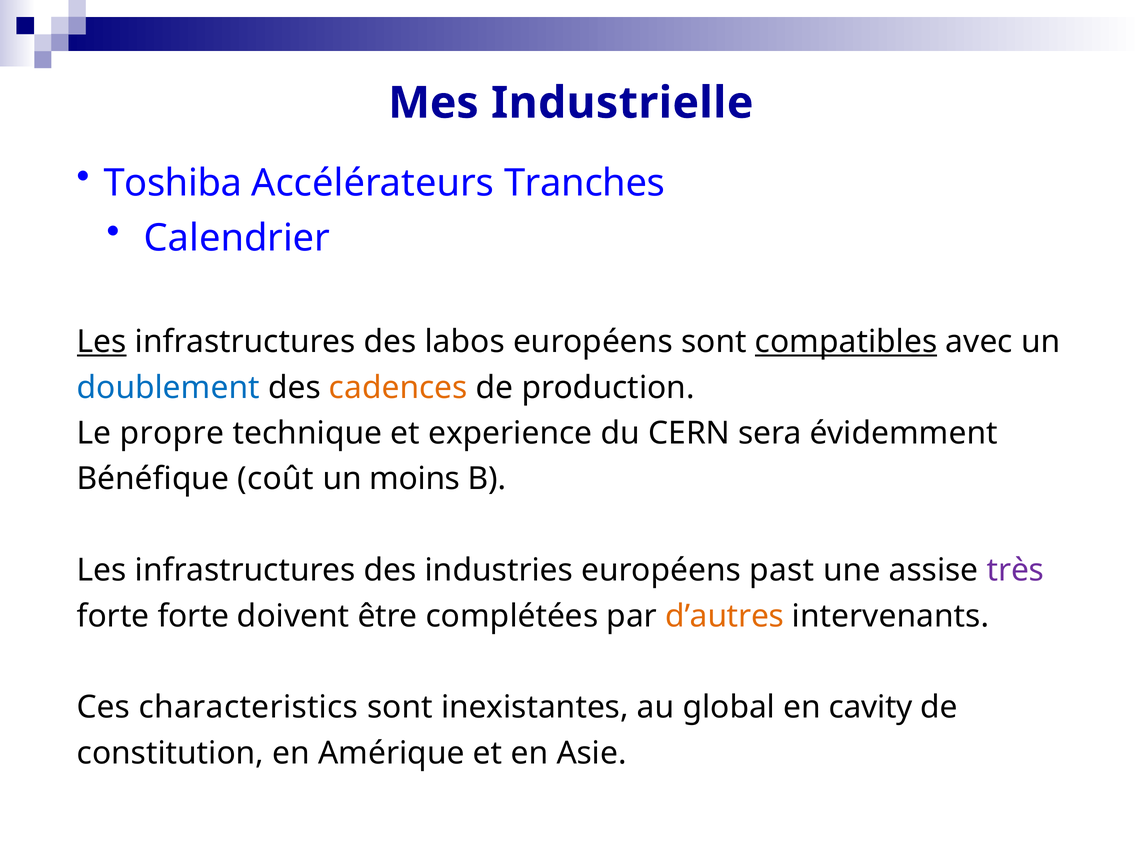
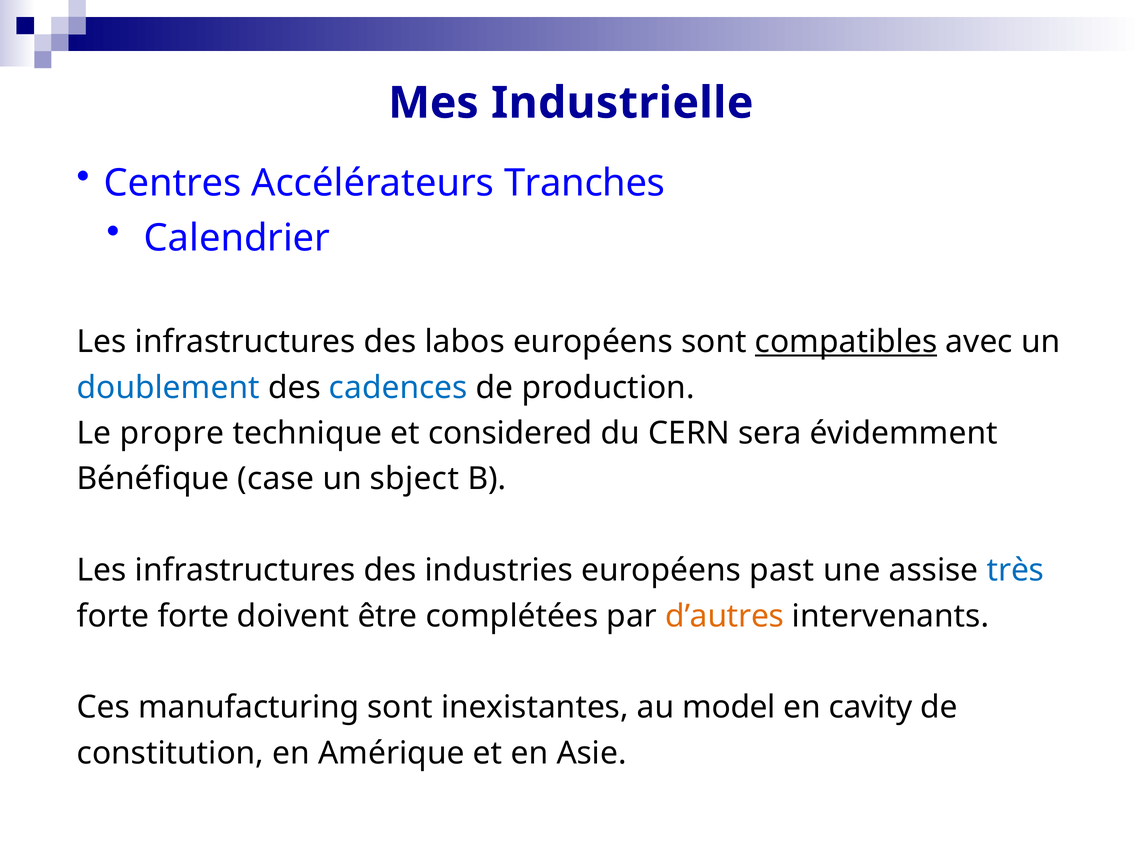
Toshiba: Toshiba -> Centres
Les at (102, 342) underline: present -> none
cadences colour: orange -> blue
experience: experience -> considered
coût: coût -> case
moins: moins -> sbject
très colour: purple -> blue
characteristics: characteristics -> manufacturing
global: global -> model
